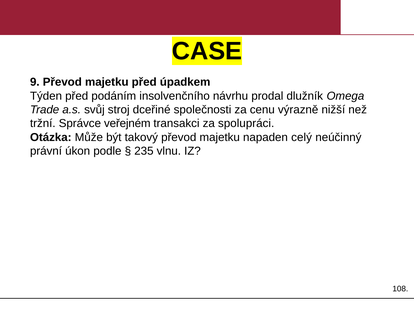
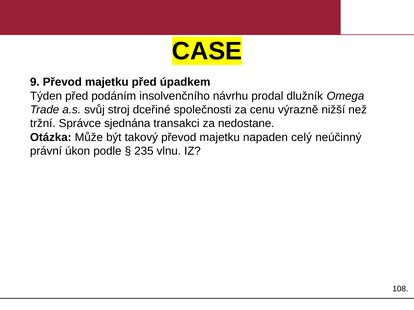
veřejném: veřejném -> sjednána
spolupráci: spolupráci -> nedostane
